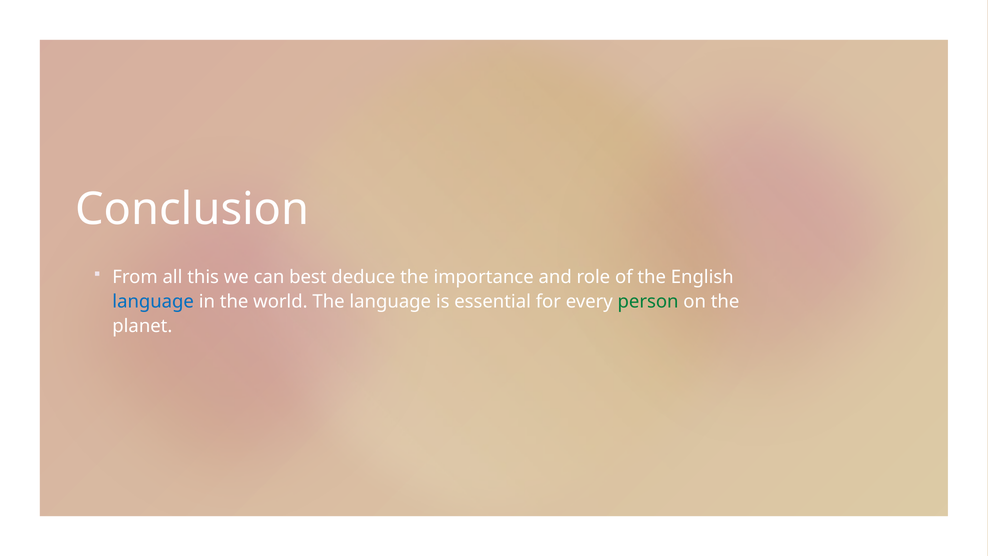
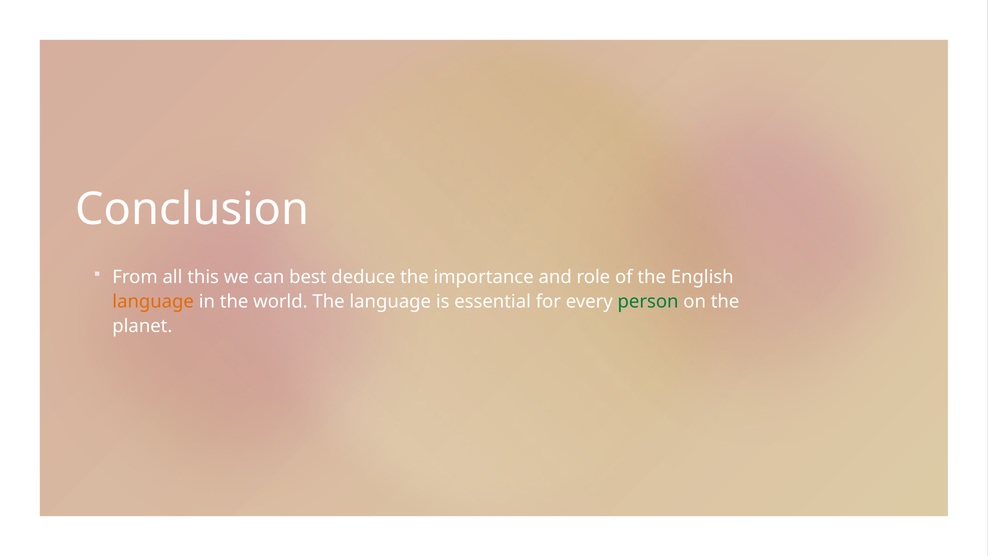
language at (153, 301) colour: blue -> orange
